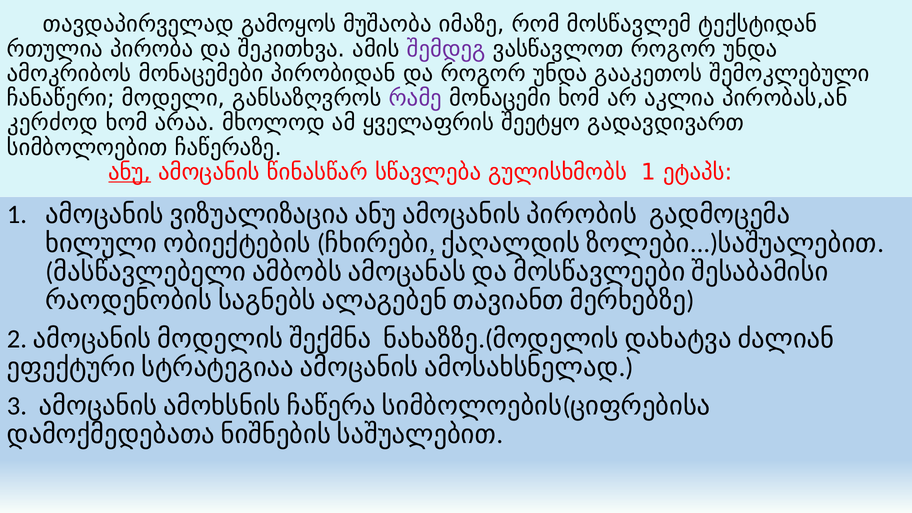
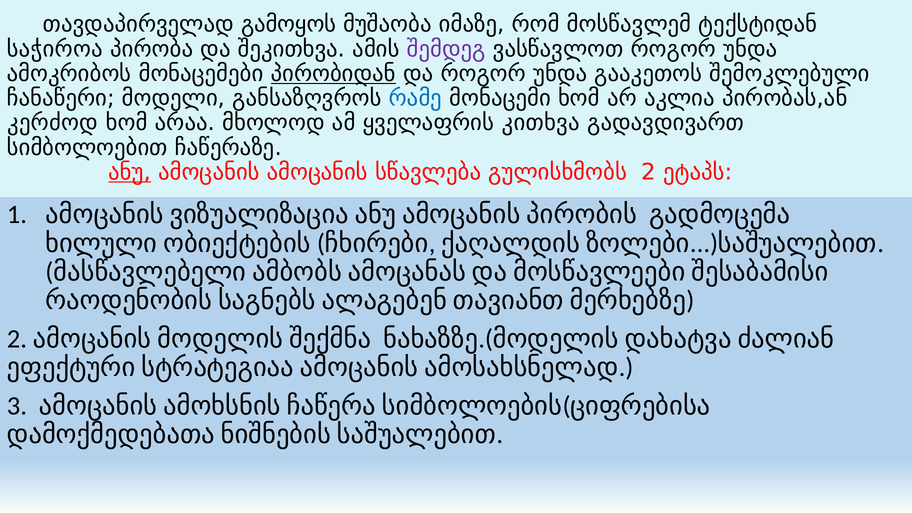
რთულია: რთულია -> საჭიროა
პირობიდან underline: none -> present
რამე colour: purple -> blue
შეეტყო: შეეტყო -> კითხვა
ამოცანის წინასწარ: წინასწარ -> ამოცანის
გულისხმობს 1: 1 -> 2
